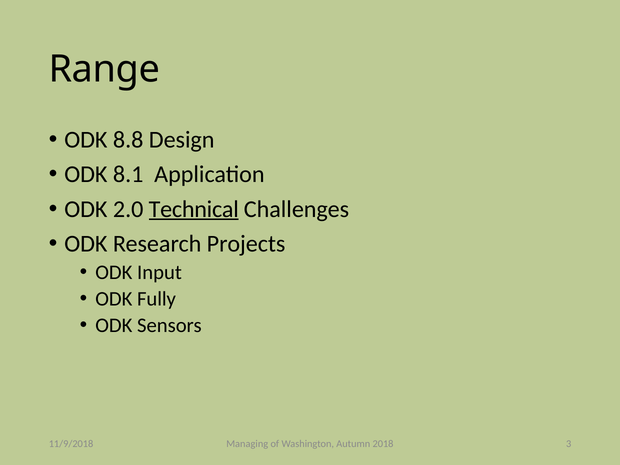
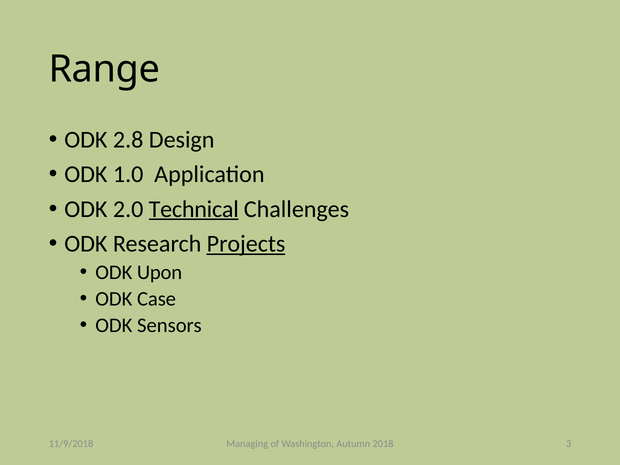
8.8: 8.8 -> 2.8
8.1: 8.1 -> 1.0
Projects underline: none -> present
Input: Input -> Upon
Fully: Fully -> Case
